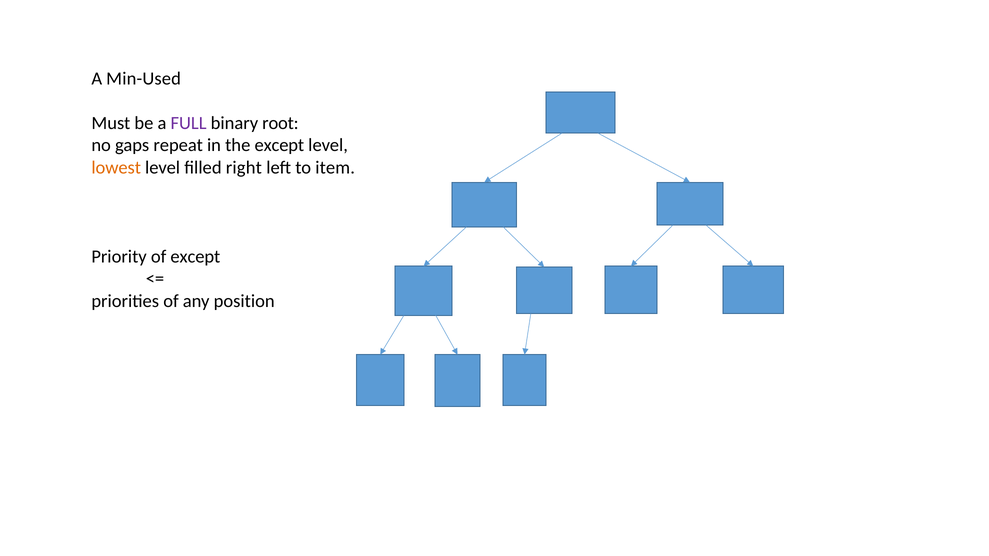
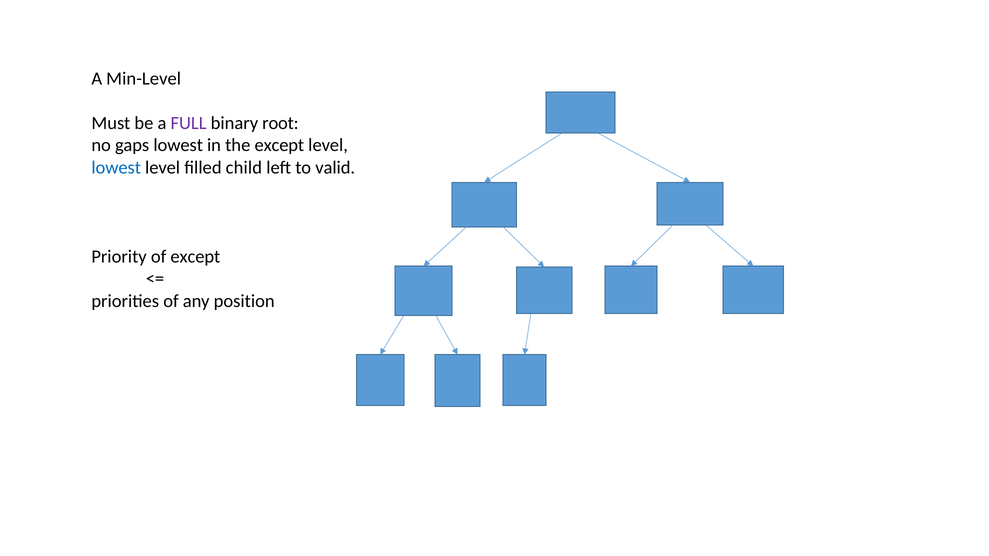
Min-Used: Min-Used -> Min-Level
gaps repeat: repeat -> lowest
lowest at (116, 168) colour: orange -> blue
right: right -> child
item: item -> valid
